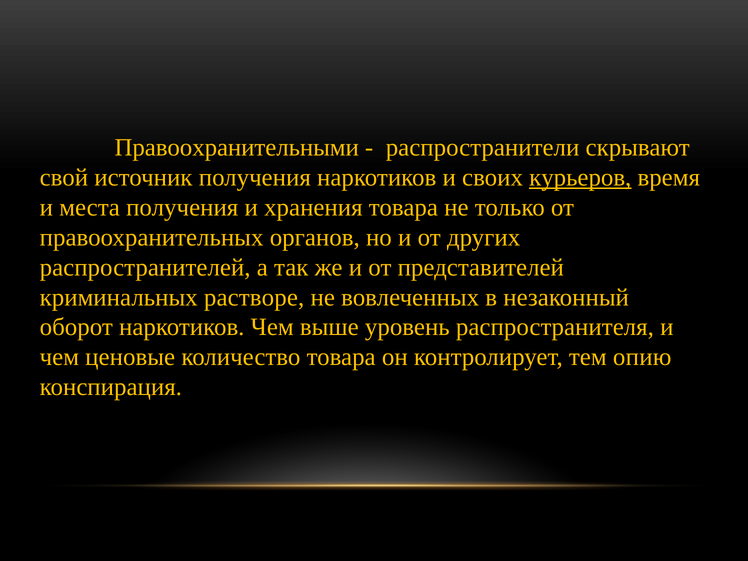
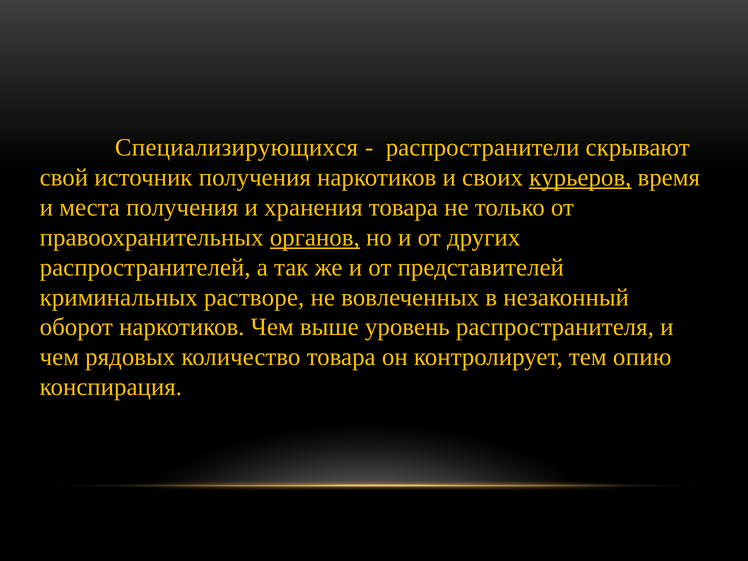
Правоохранительными: Правоохранительными -> Специализирующихся
органов underline: none -> present
ценовые: ценовые -> рядовых
